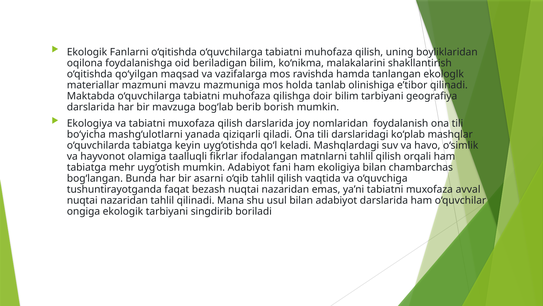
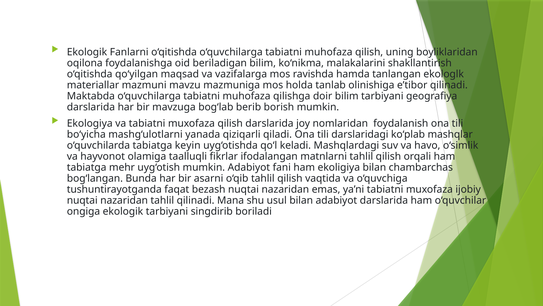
avval: avval -> ijobiy
